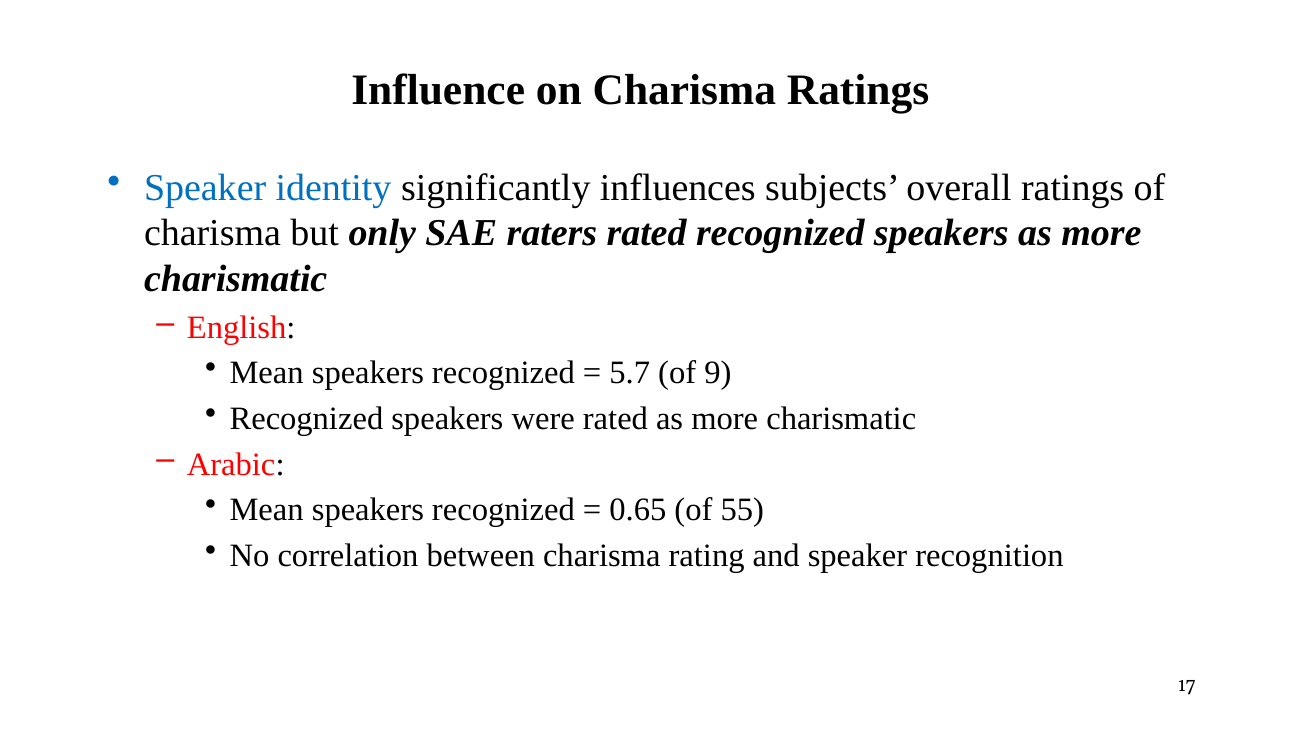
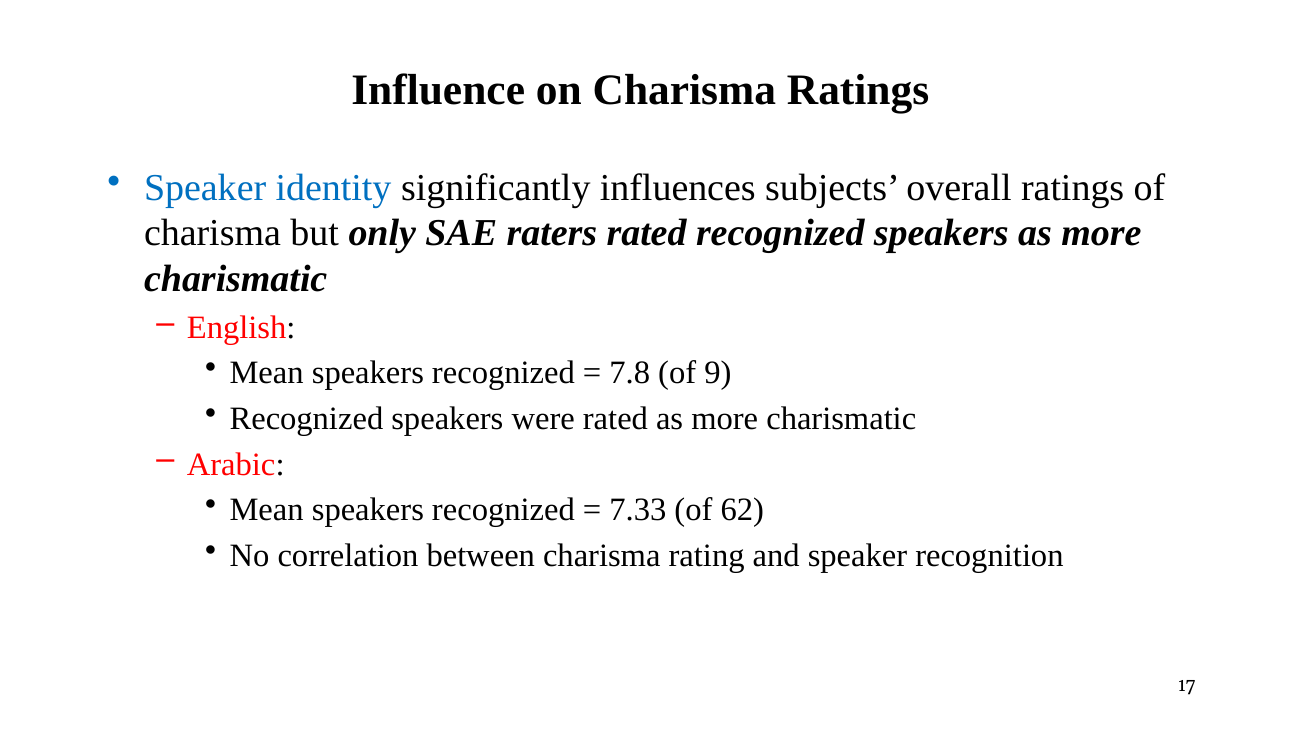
5.7: 5.7 -> 7.8
0.65: 0.65 -> 7.33
55: 55 -> 62
